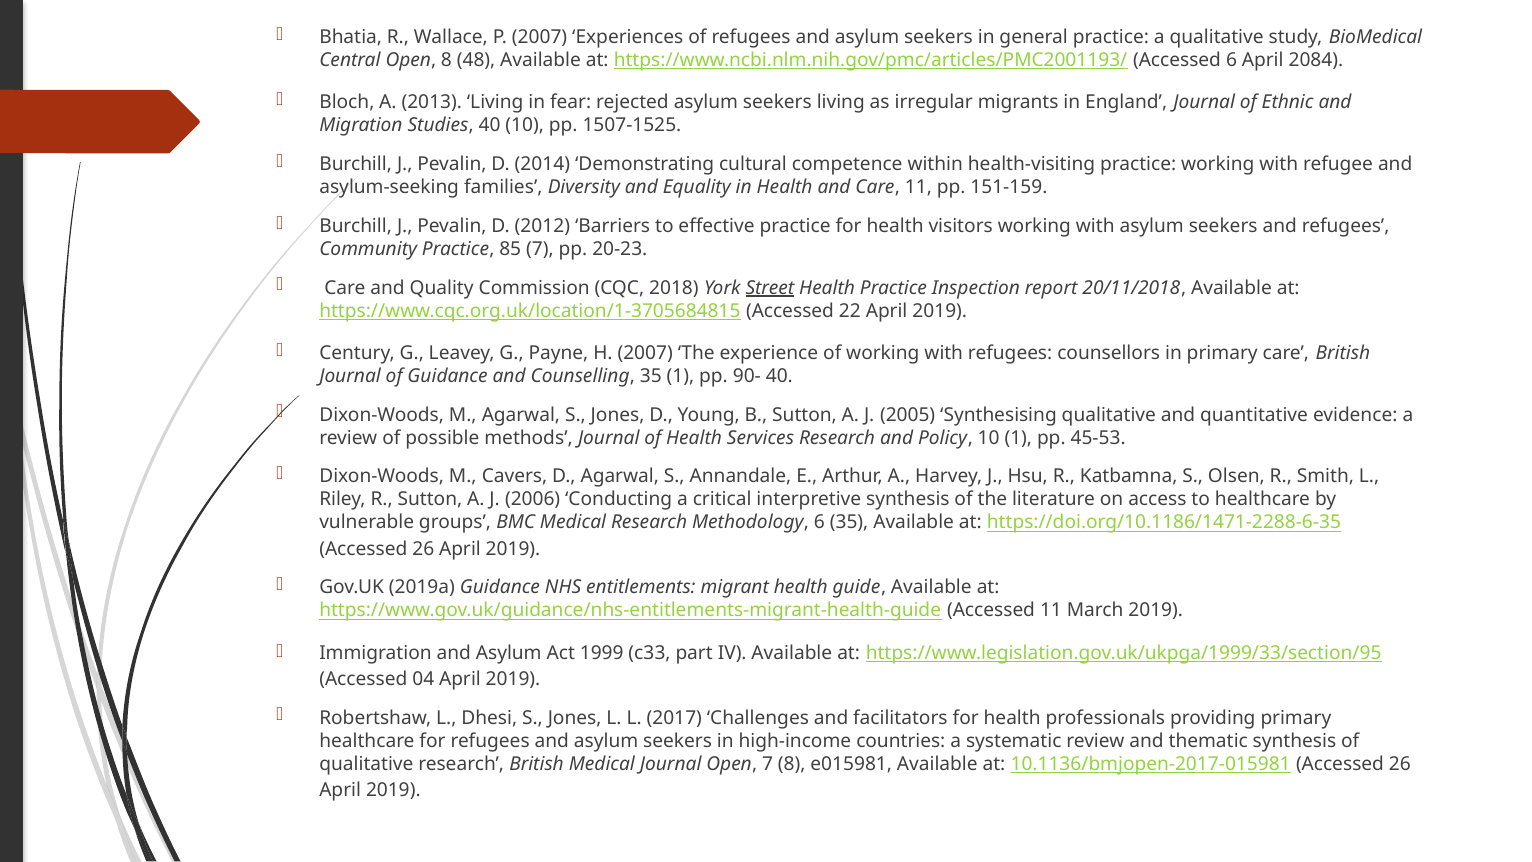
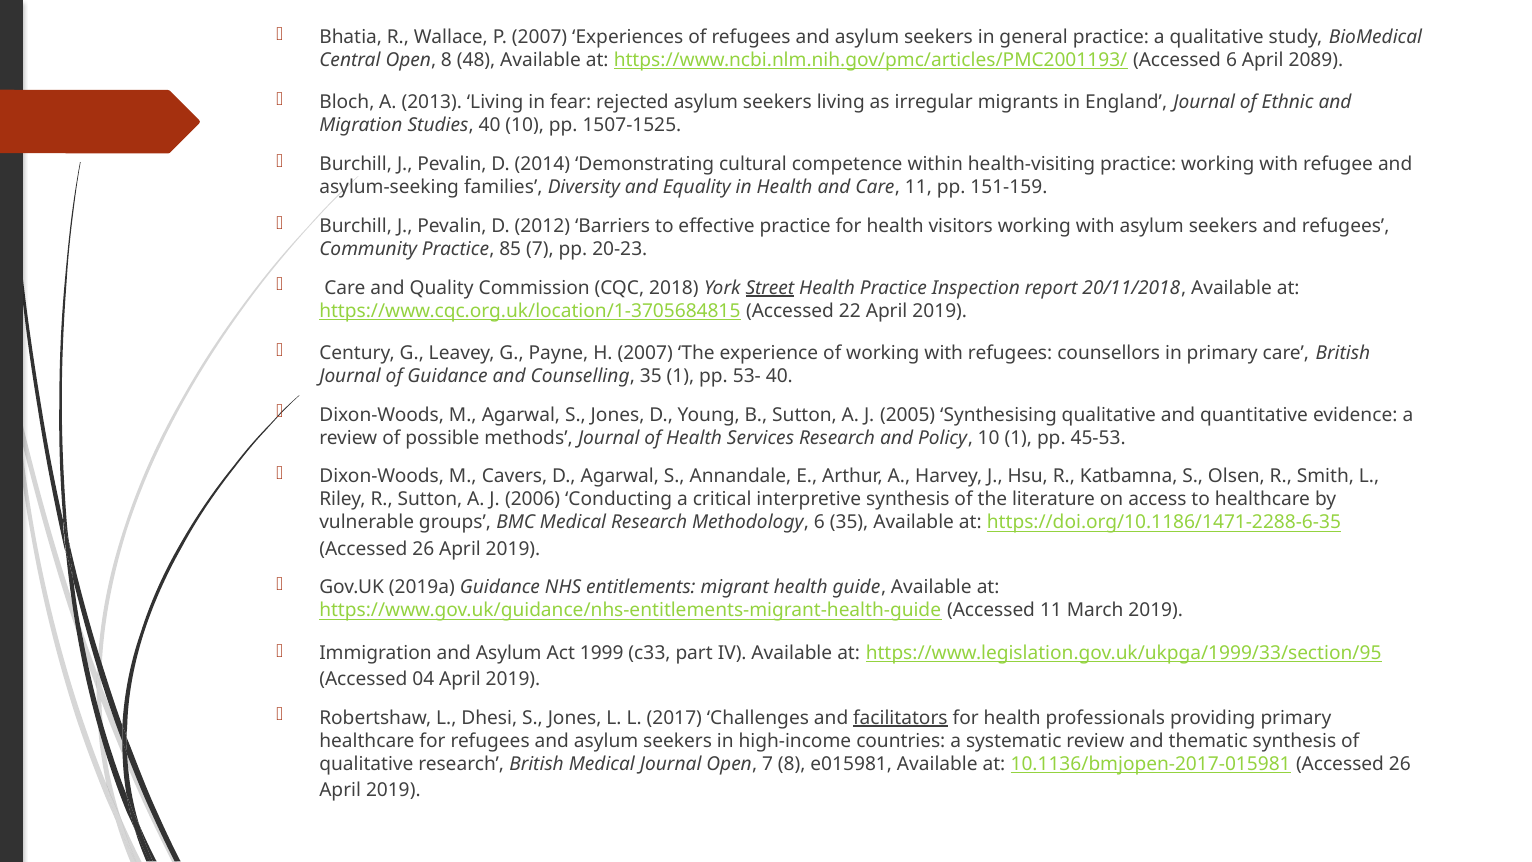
2084: 2084 -> 2089
90-: 90- -> 53-
facilitators underline: none -> present
